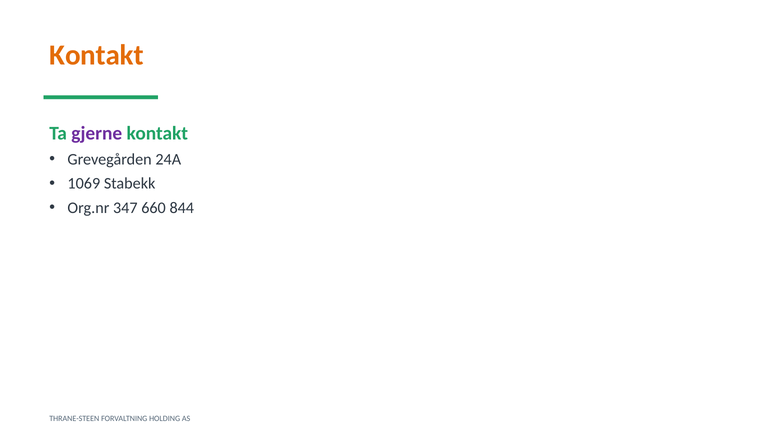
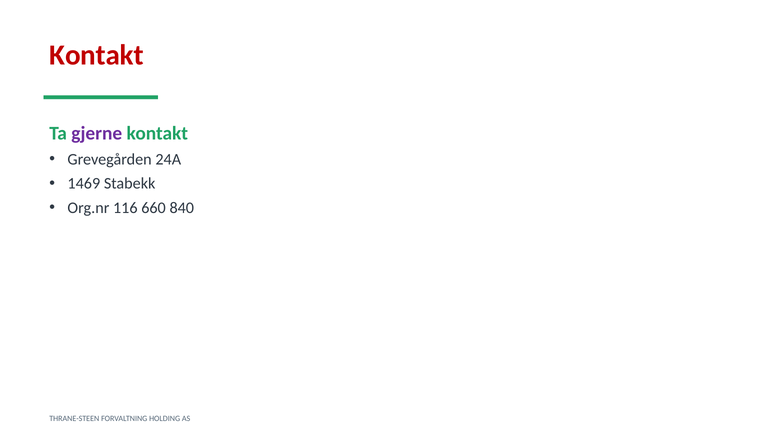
Kontakt at (97, 55) colour: orange -> red
1069: 1069 -> 1469
347: 347 -> 116
844: 844 -> 840
